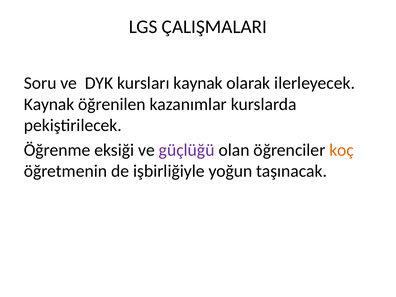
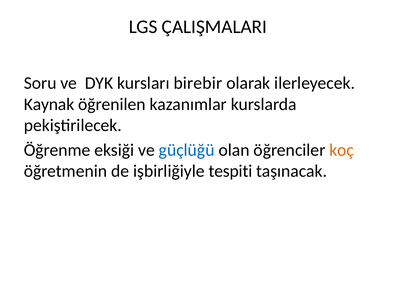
kursları kaynak: kaynak -> birebir
güçlüğü colour: purple -> blue
yoğun: yoğun -> tespiti
